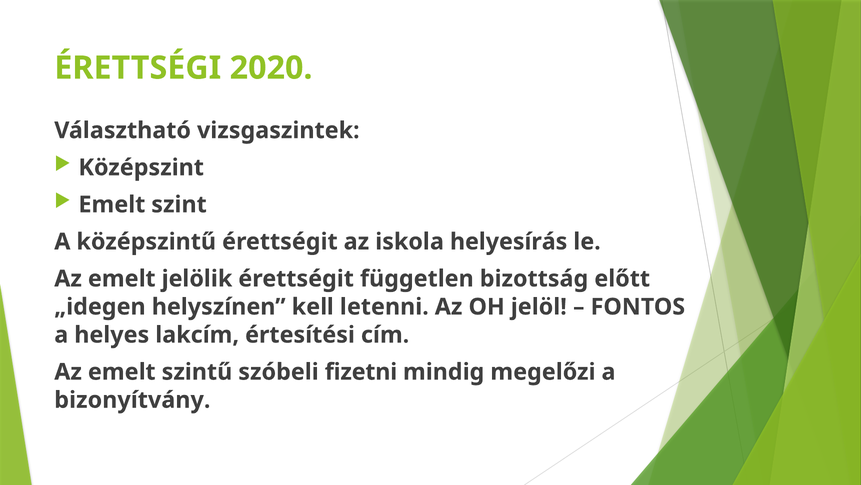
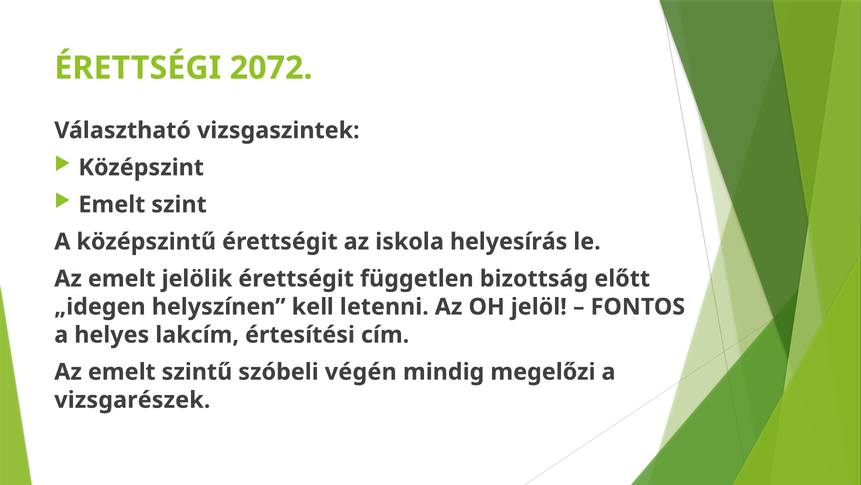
2020: 2020 -> 2072
fizetni: fizetni -> végén
bizonyítvány: bizonyítvány -> vizsgarészek
